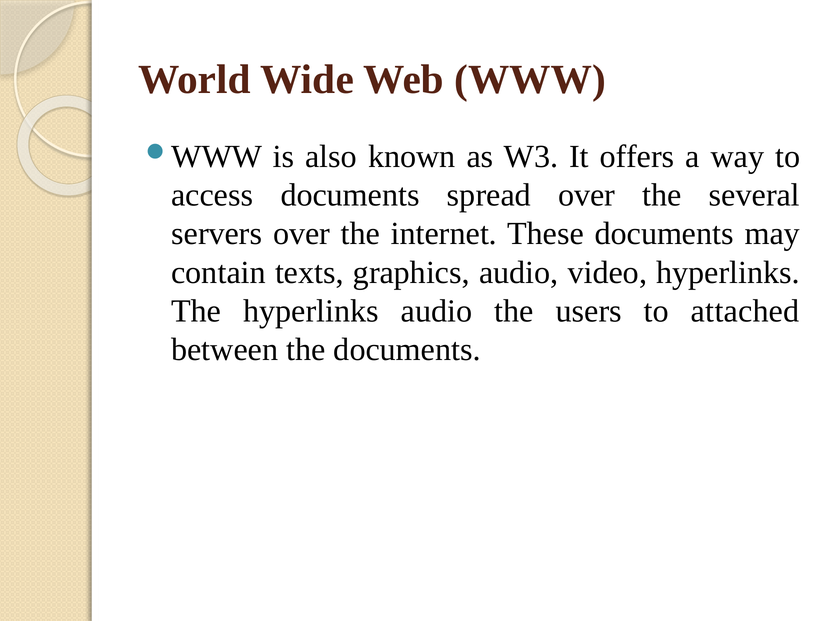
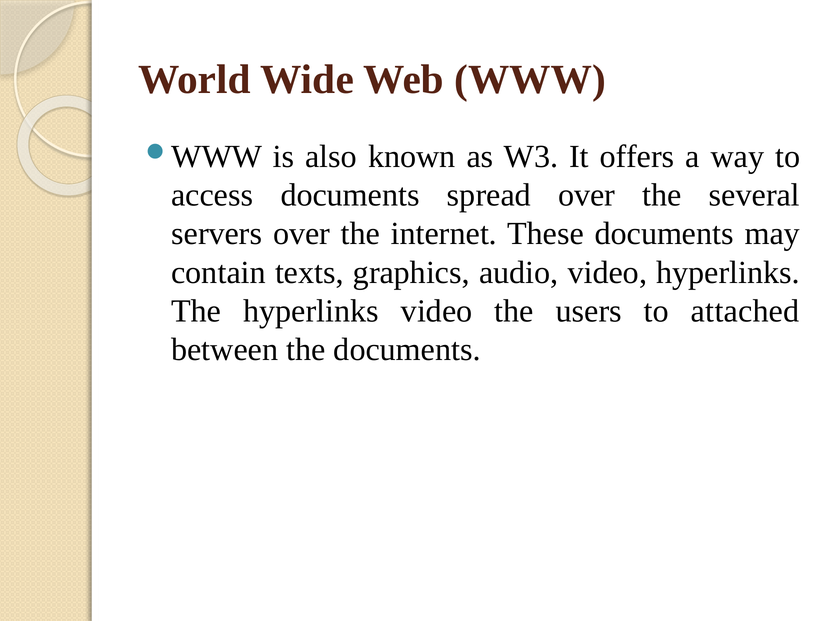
hyperlinks audio: audio -> video
